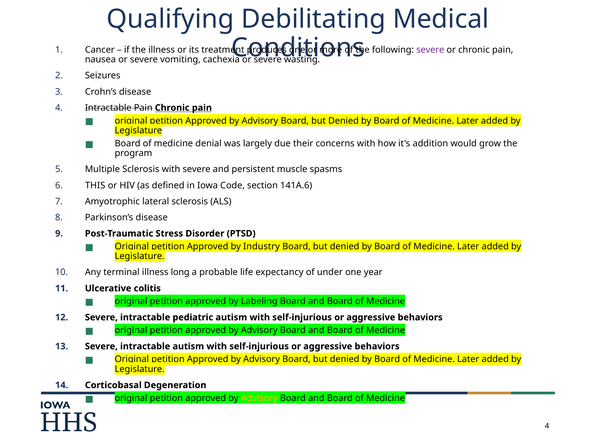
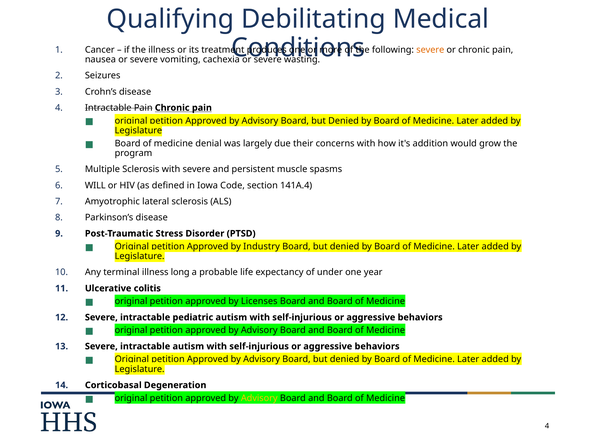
severe at (430, 50) colour: purple -> orange
THIS: THIS -> WILL
141A.6: 141A.6 -> 141A.4
Labeling: Labeling -> Licenses
